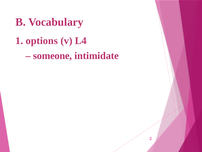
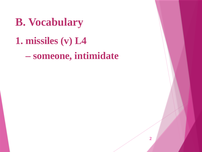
options: options -> missiles
